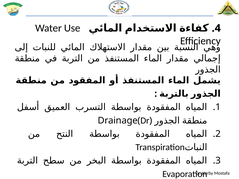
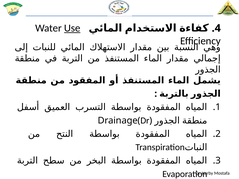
Use underline: none -> present
